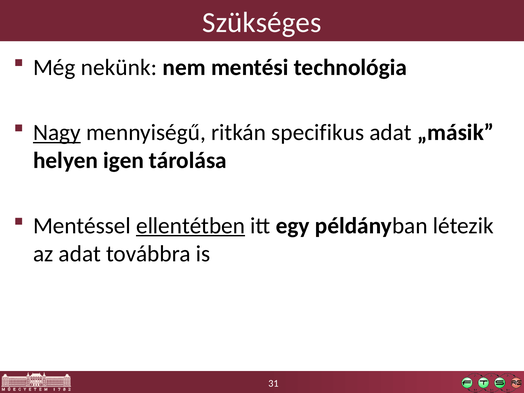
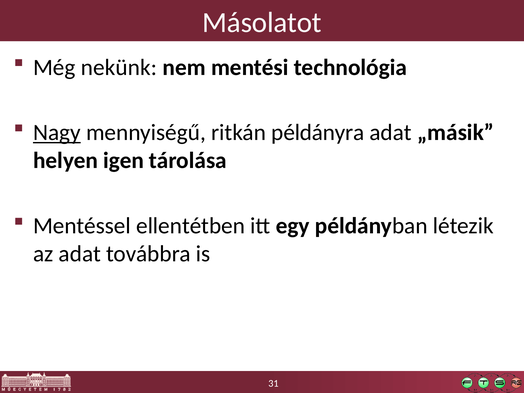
Szükséges: Szükséges -> Másolatot
specifikus: specifikus -> példányra
ellentétben underline: present -> none
